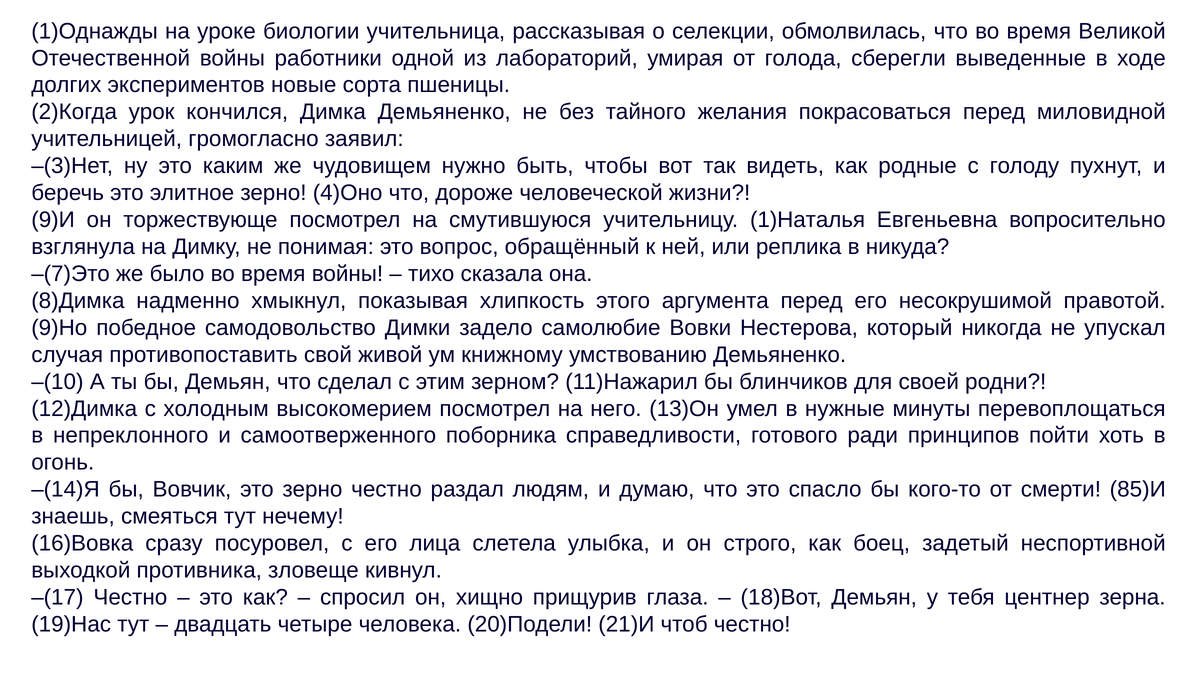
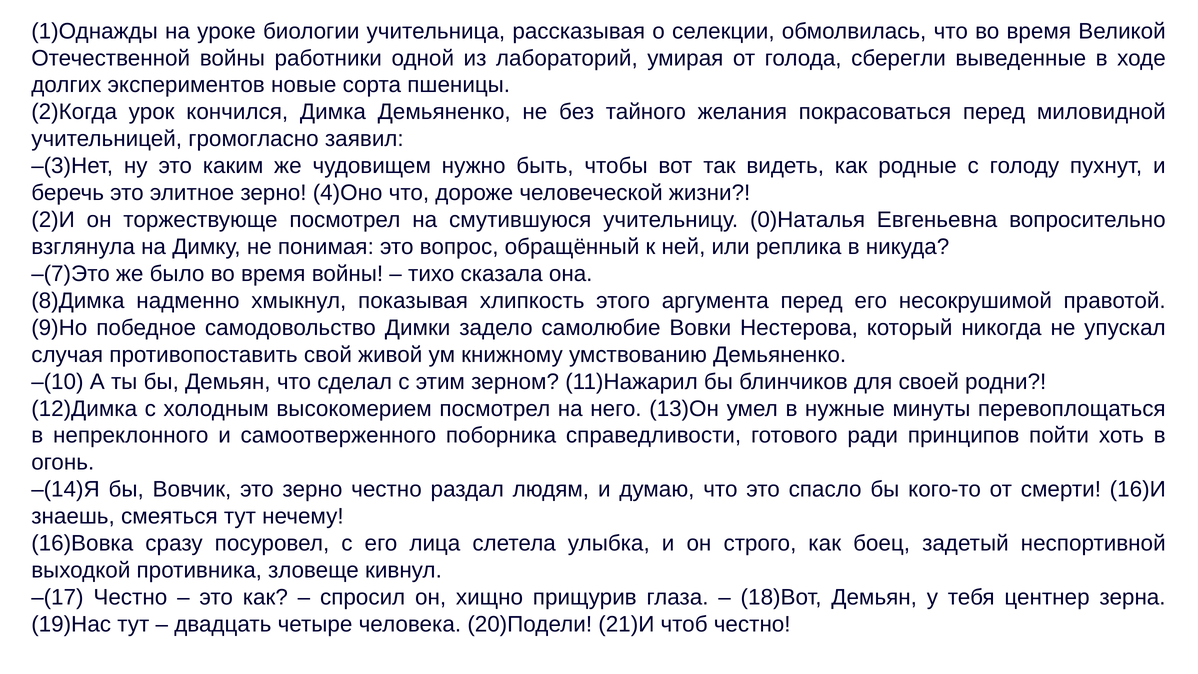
9)И: 9)И -> 2)И
1)Наталья: 1)Наталья -> 0)Наталья
85)И: 85)И -> 16)И
